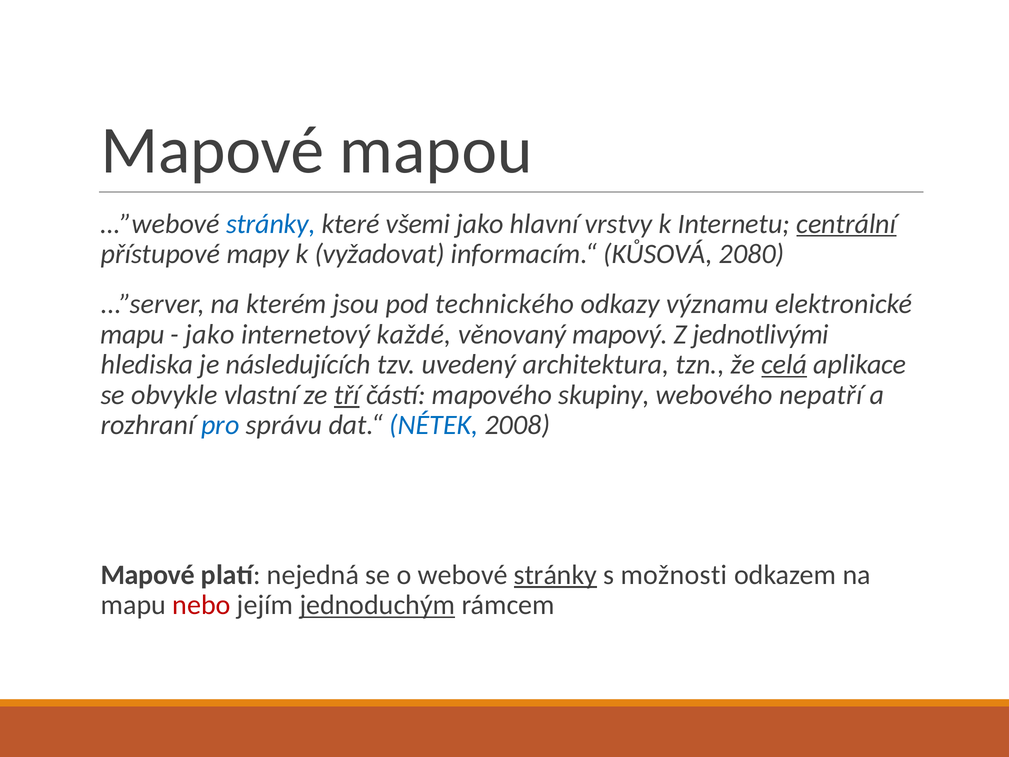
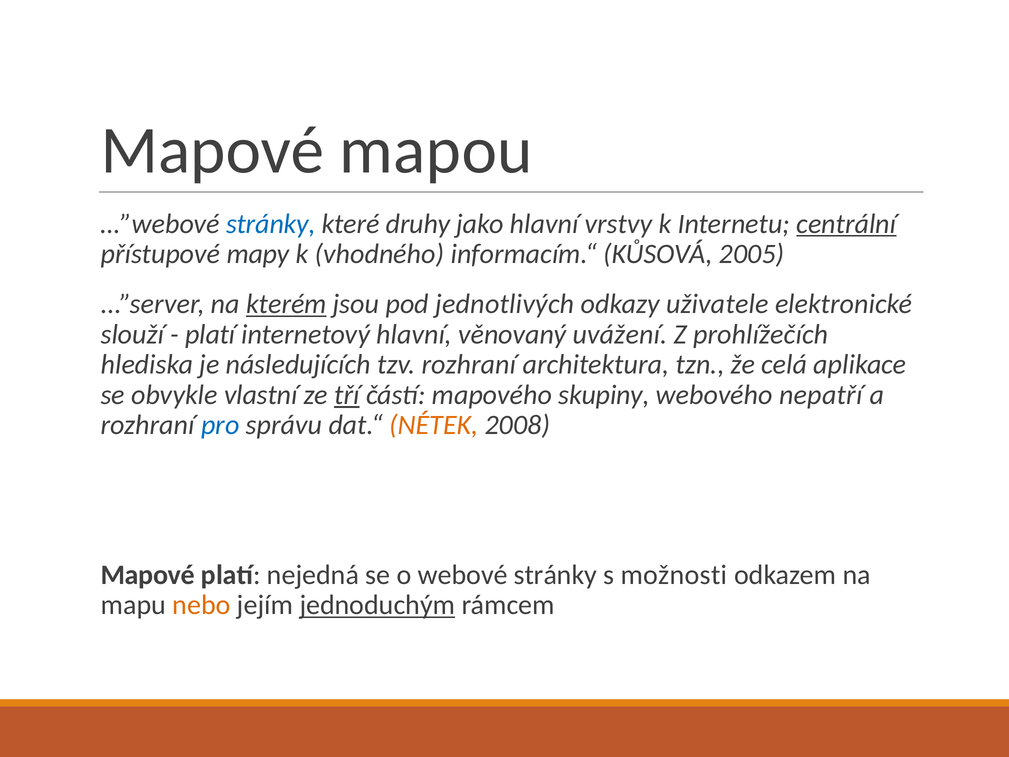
všemi: všemi -> druhy
vyžadovat: vyžadovat -> vhodného
2080: 2080 -> 2005
kterém underline: none -> present
technického: technického -> jednotlivých
významu: významu -> uživatele
mapu at (133, 334): mapu -> slouží
jako at (210, 334): jako -> platí
internetový každé: každé -> hlavní
mapový: mapový -> uvážení
jednotlivými: jednotlivými -> prohlížečích
tzv uvedený: uvedený -> rozhraní
celá underline: present -> none
NÉTEK colour: blue -> orange
stránky at (555, 575) underline: present -> none
nebo colour: red -> orange
